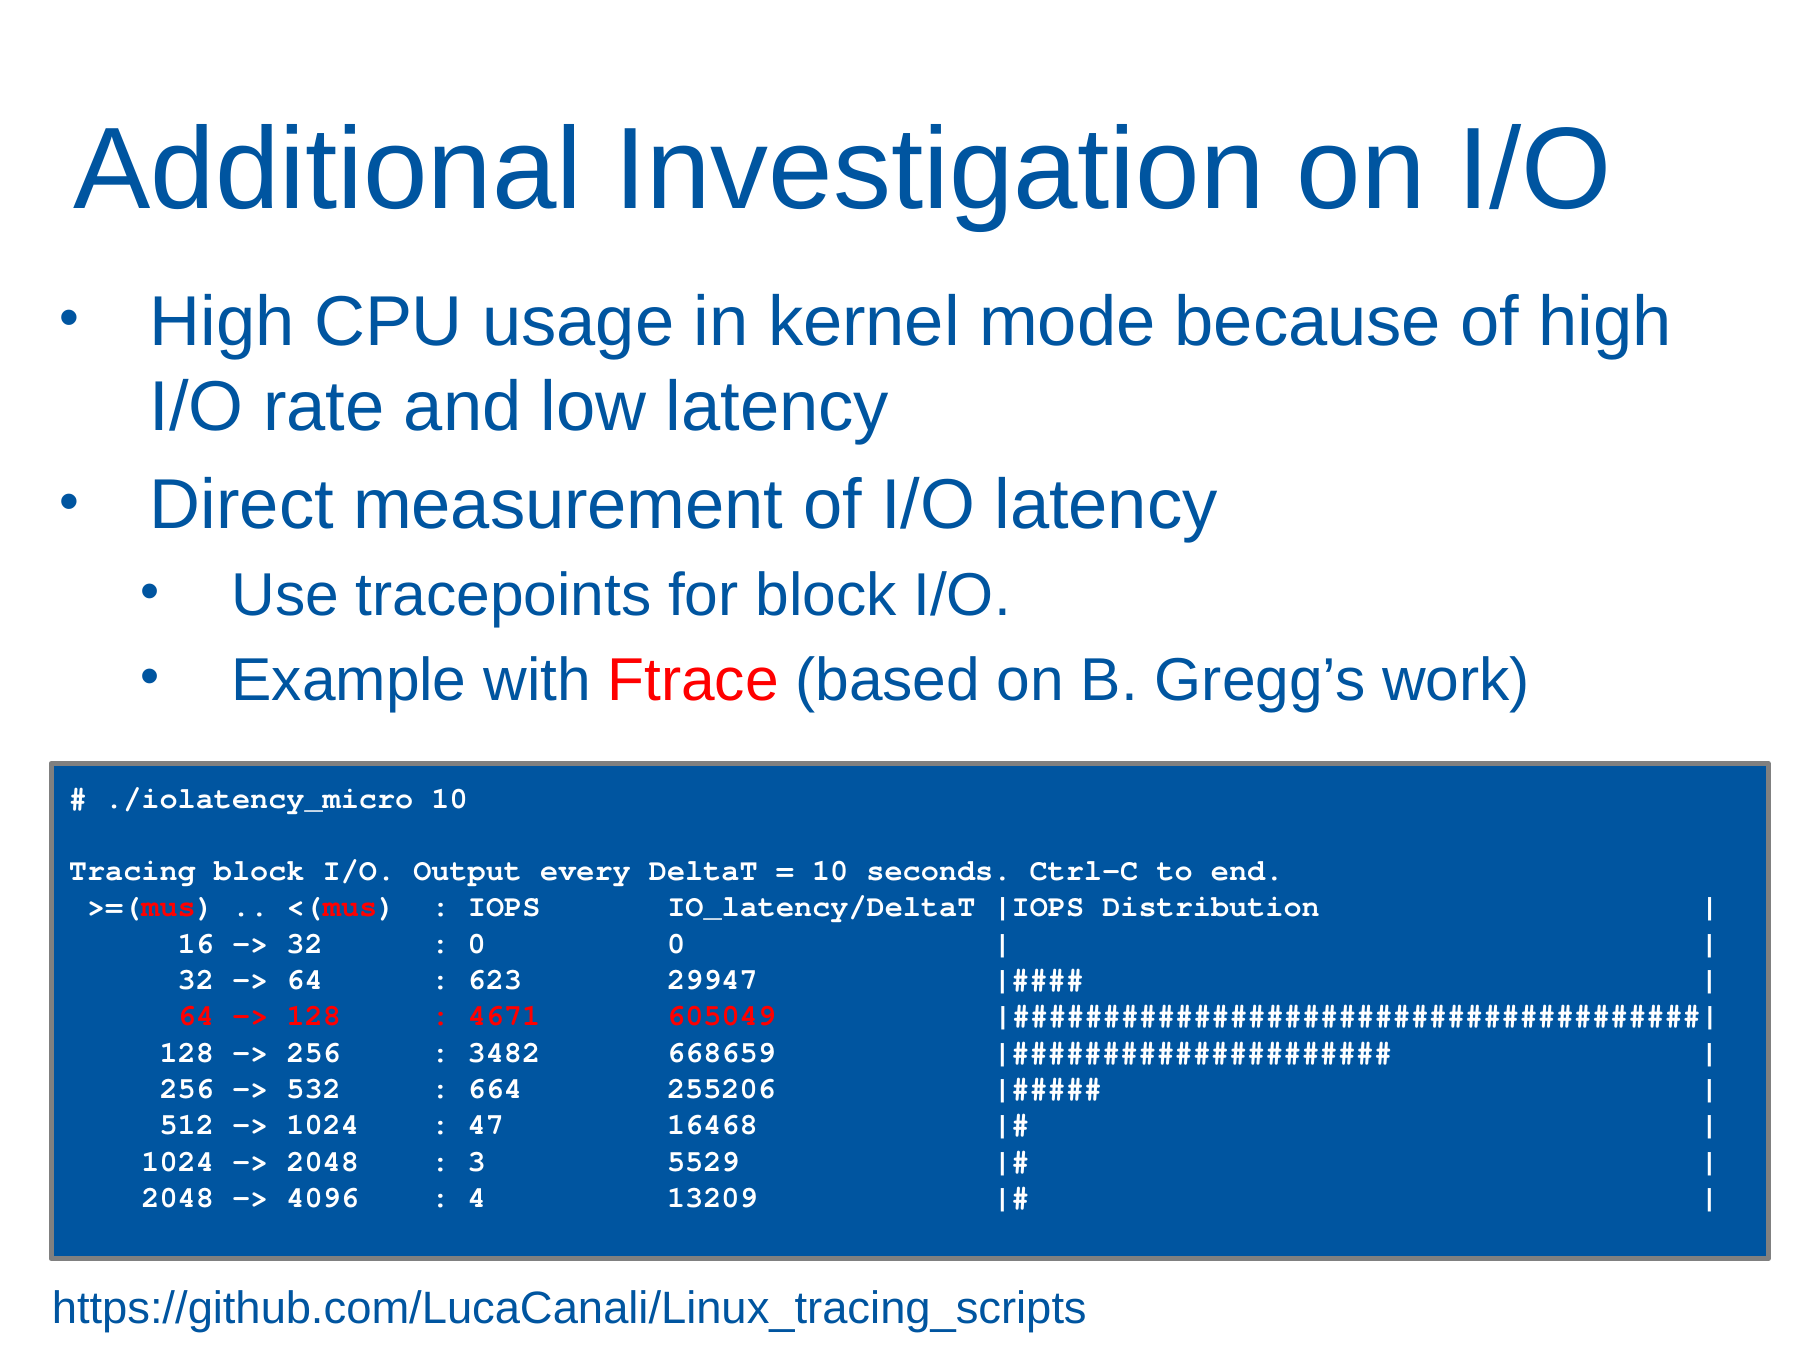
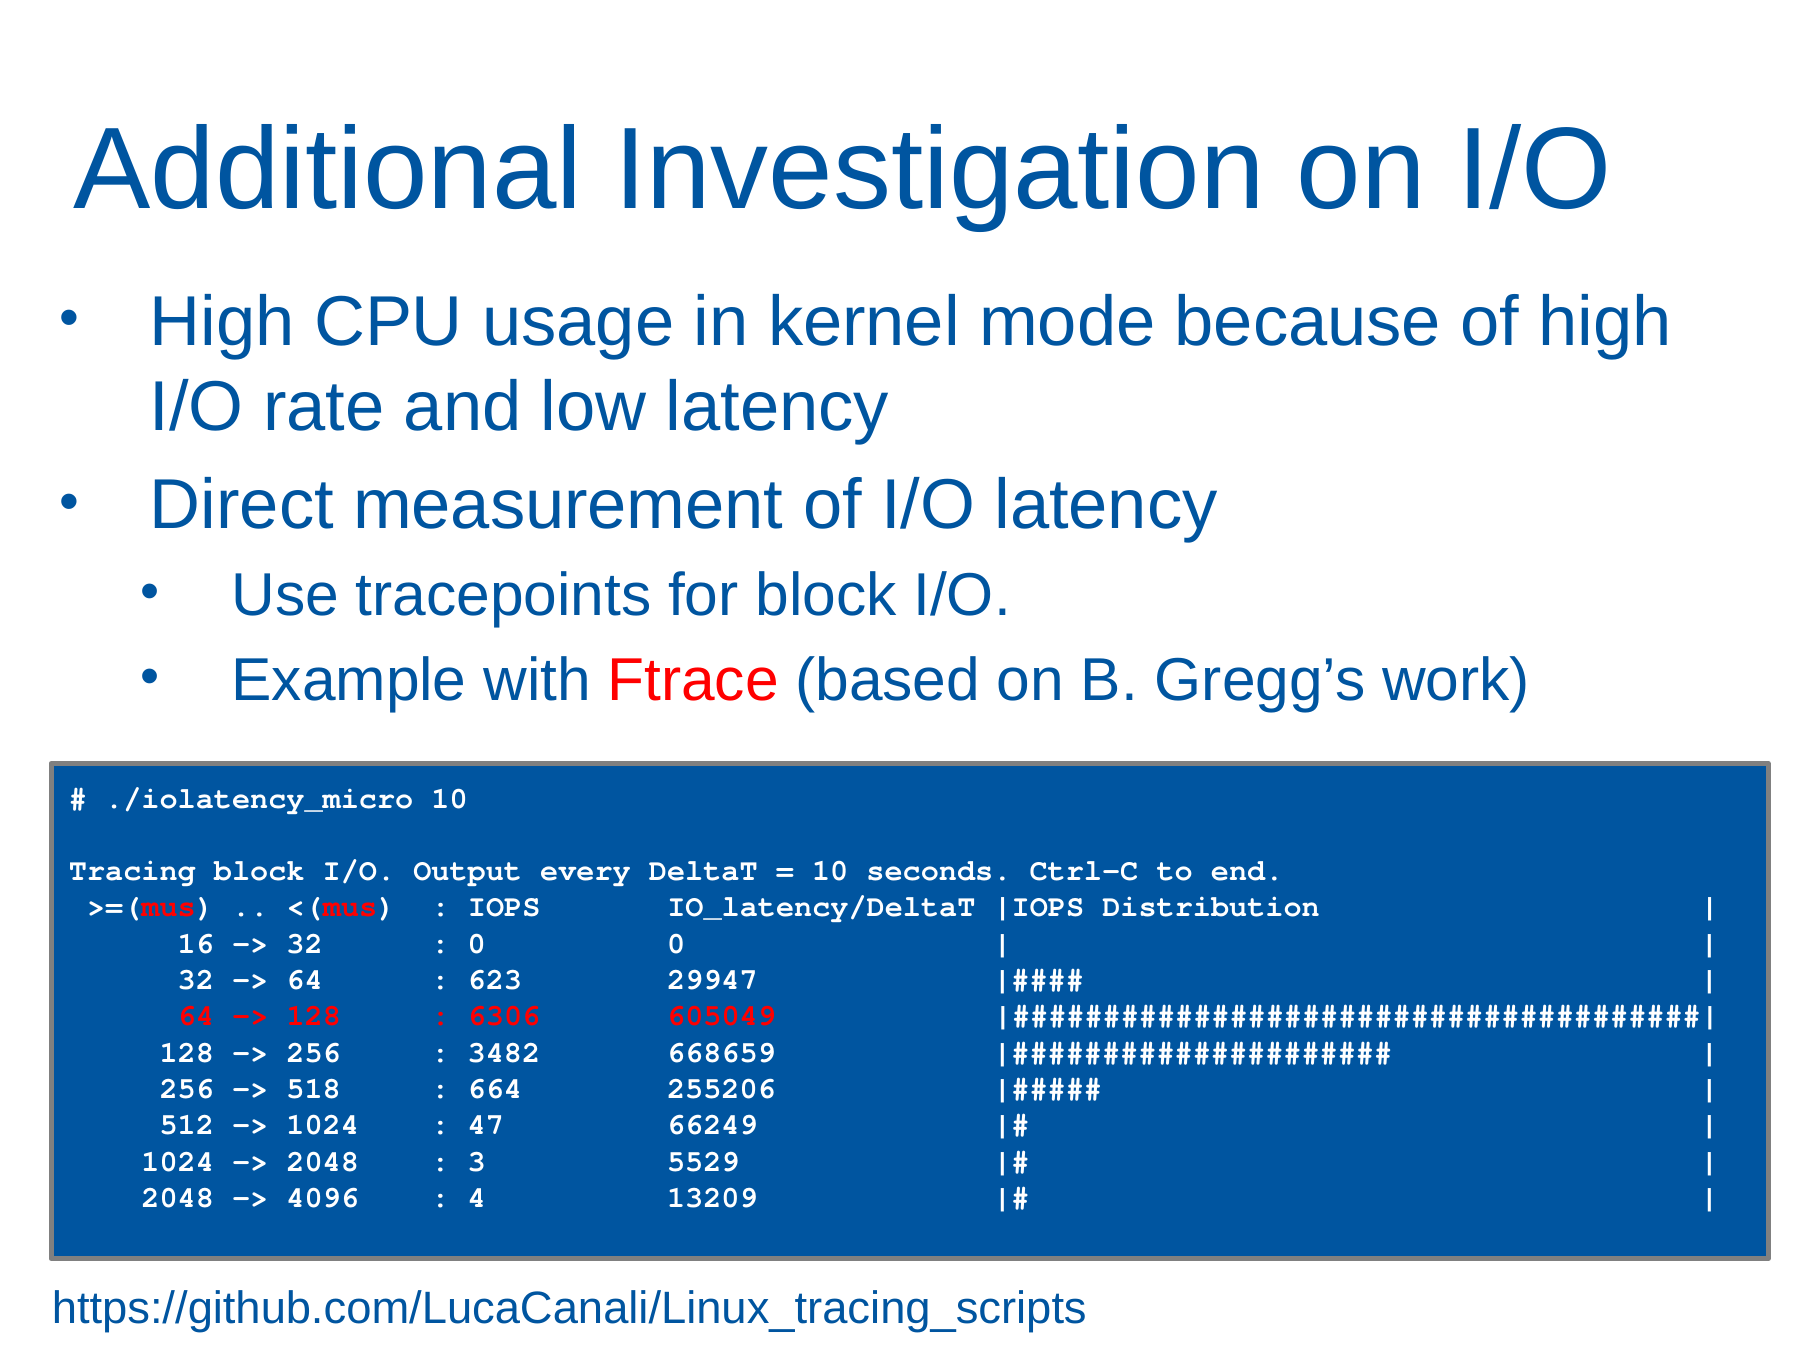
4671: 4671 -> 6306
532: 532 -> 518
16468: 16468 -> 66249
